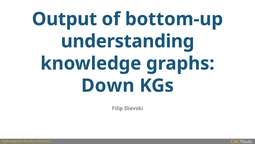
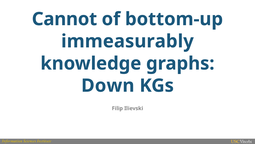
Output: Output -> Cannot
understanding: understanding -> immeasurably
